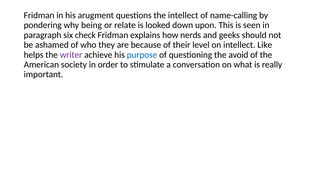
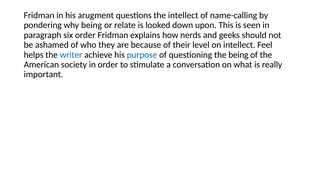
six check: check -> order
Like: Like -> Feel
writer colour: purple -> blue
the avoid: avoid -> being
